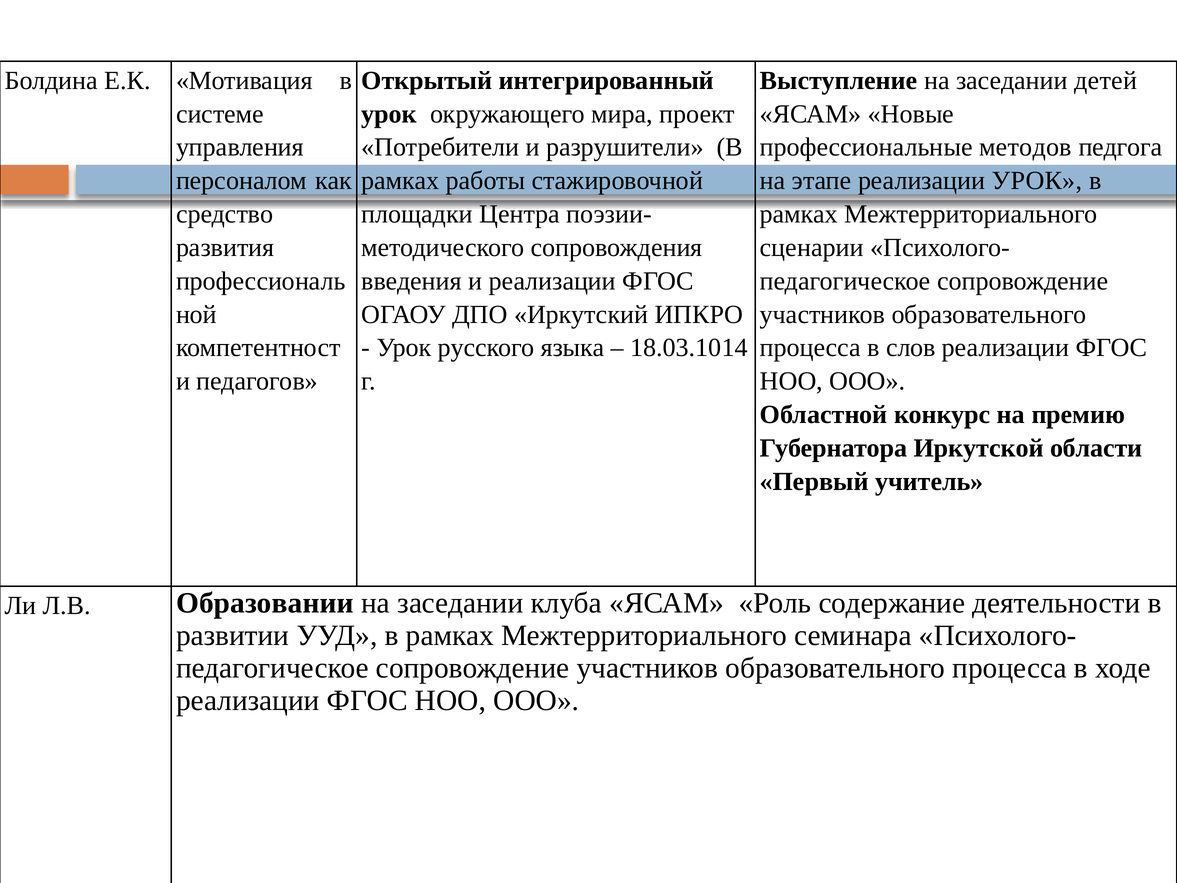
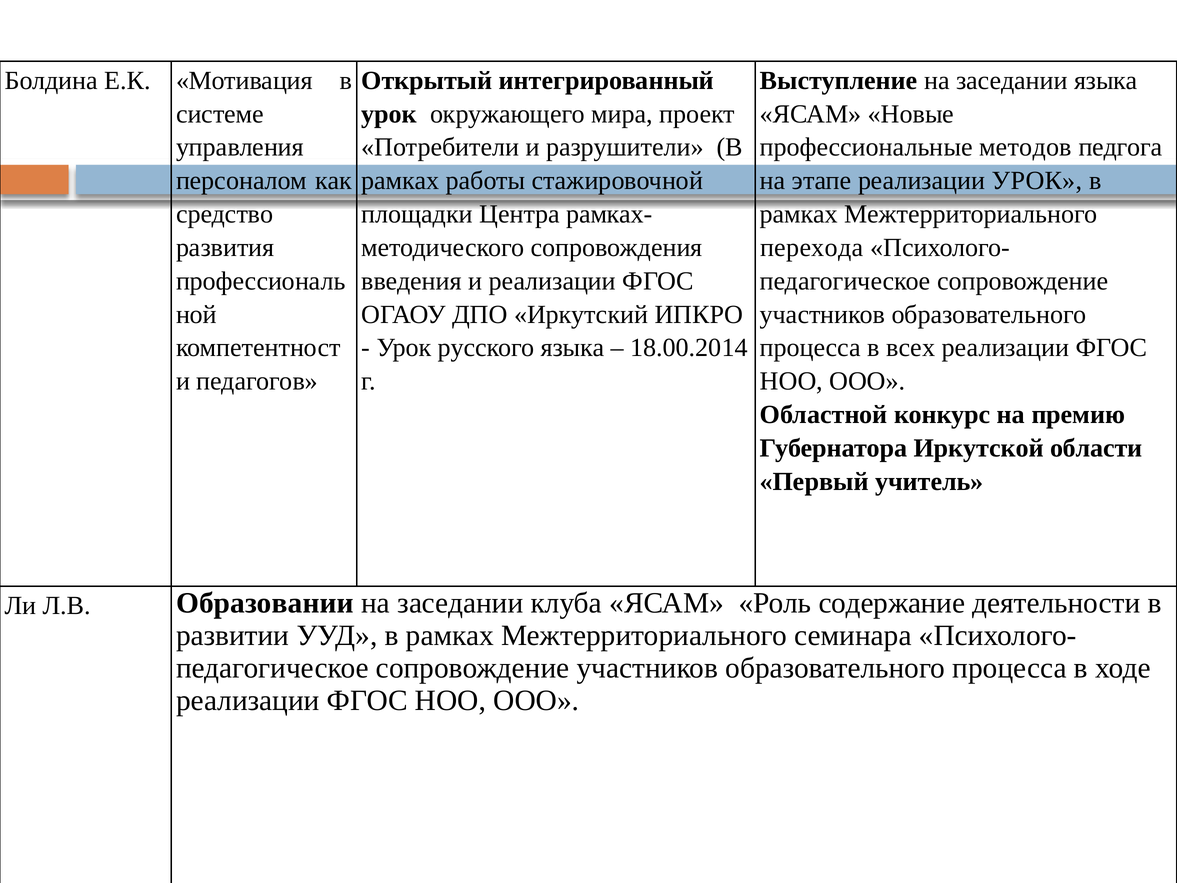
заседании детей: детей -> языка
поэзии-: поэзии- -> рамках-
сценарии: сценарии -> перехода
18.03.1014: 18.03.1014 -> 18.00.2014
слов: слов -> всех
